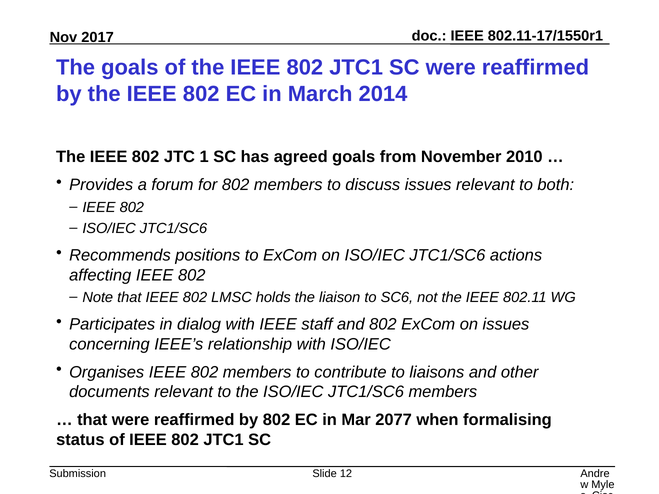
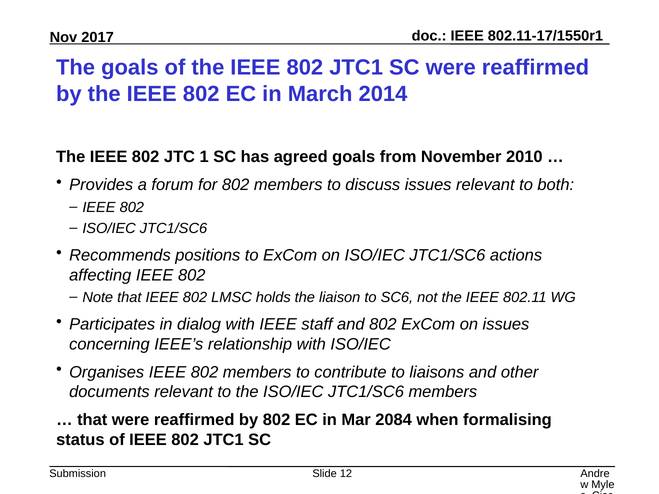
2077: 2077 -> 2084
